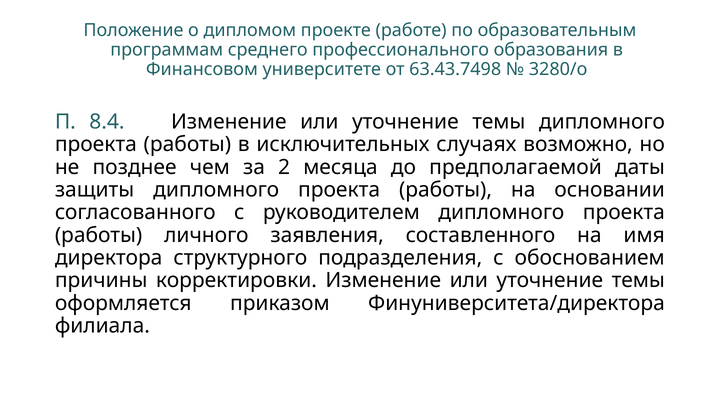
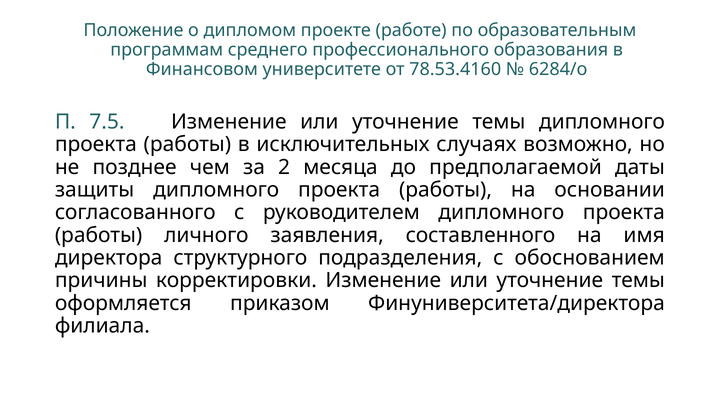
63.43.7498: 63.43.7498 -> 78.53.4160
3280/о: 3280/о -> 6284/о
8.4: 8.4 -> 7.5
